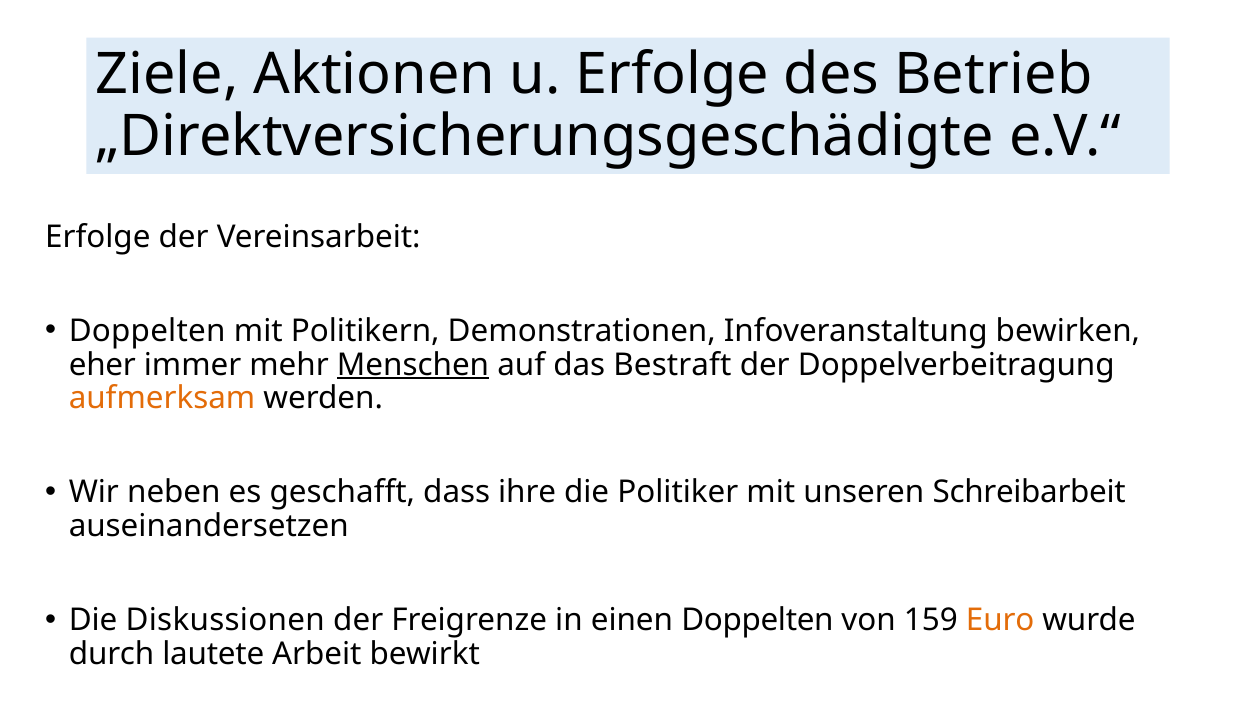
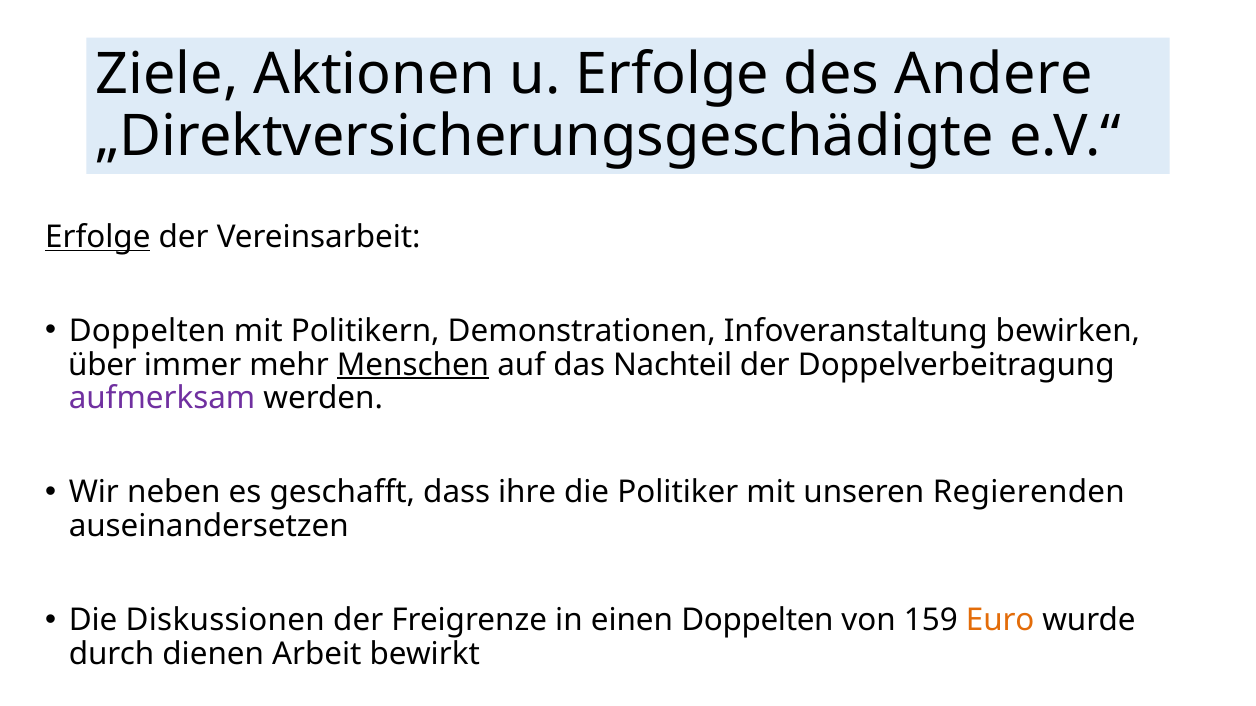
Betrieb: Betrieb -> Andere
Erfolge at (98, 237) underline: none -> present
eher: eher -> über
Bestraft: Bestraft -> Nachteil
aufmerksam colour: orange -> purple
Schreibarbeit: Schreibarbeit -> Regierenden
lautete: lautete -> dienen
